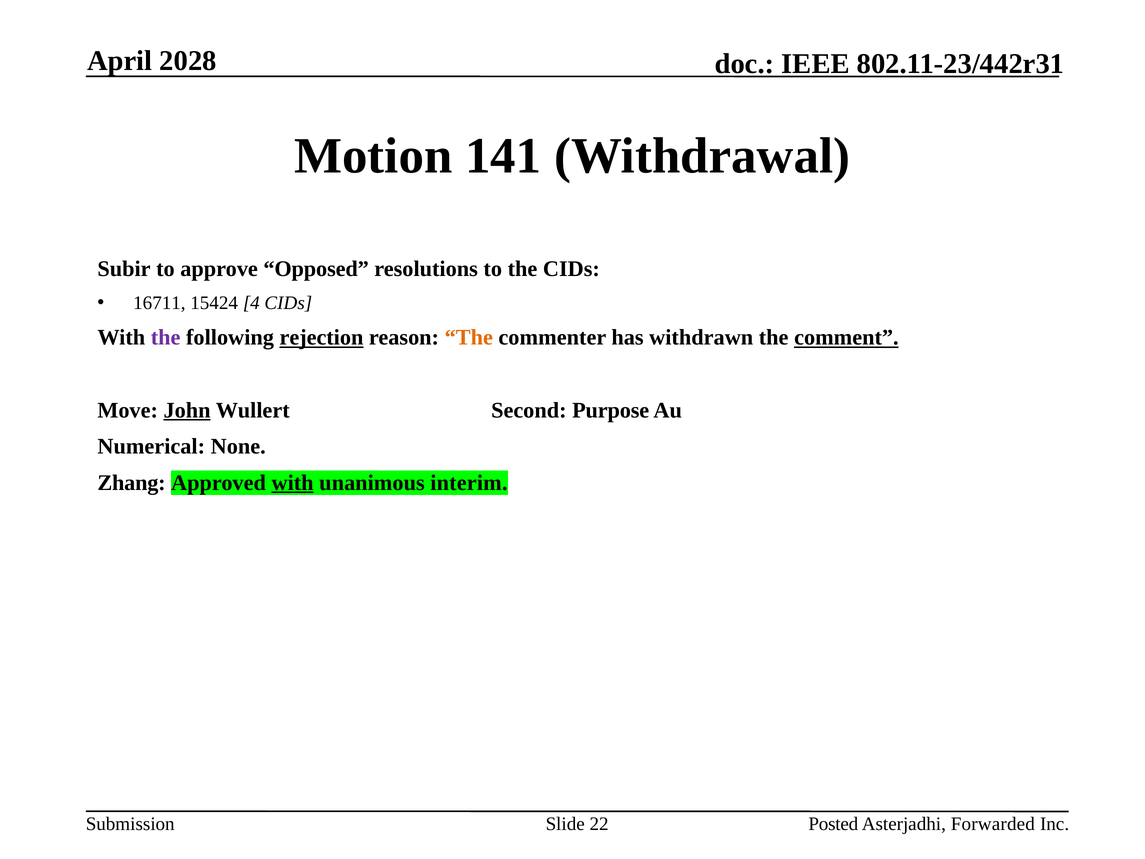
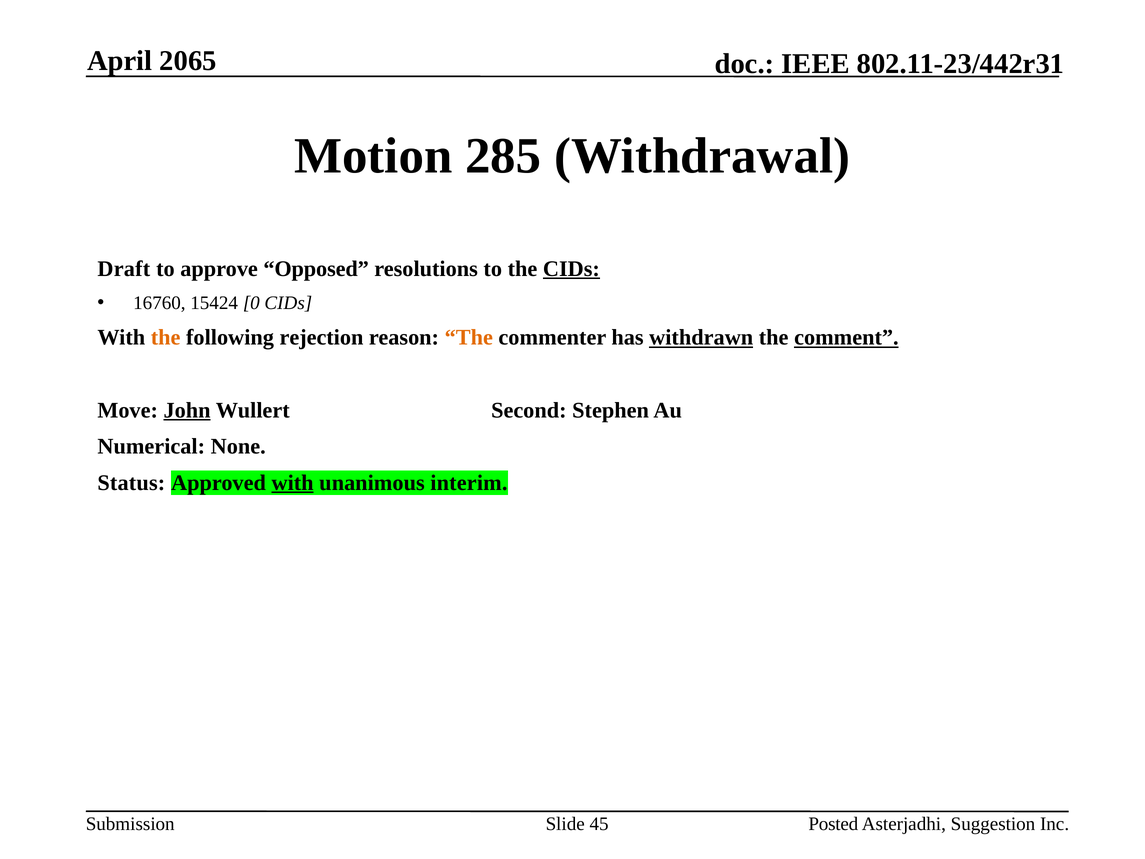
2028: 2028 -> 2065
141: 141 -> 285
Subir: Subir -> Draft
CIDs at (571, 269) underline: none -> present
16711: 16711 -> 16760
4: 4 -> 0
the at (166, 338) colour: purple -> orange
rejection underline: present -> none
withdrawn underline: none -> present
Purpose: Purpose -> Stephen
Zhang: Zhang -> Status
22: 22 -> 45
Forwarded: Forwarded -> Suggestion
